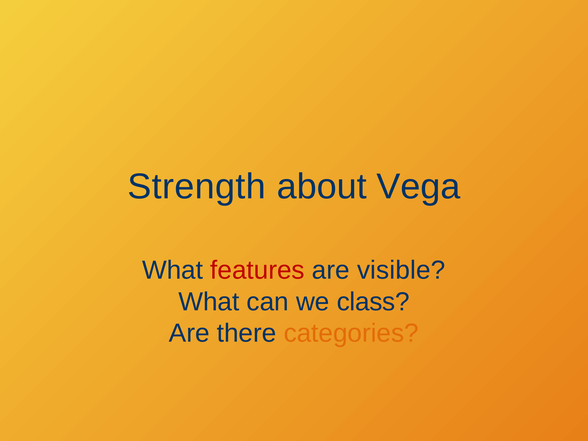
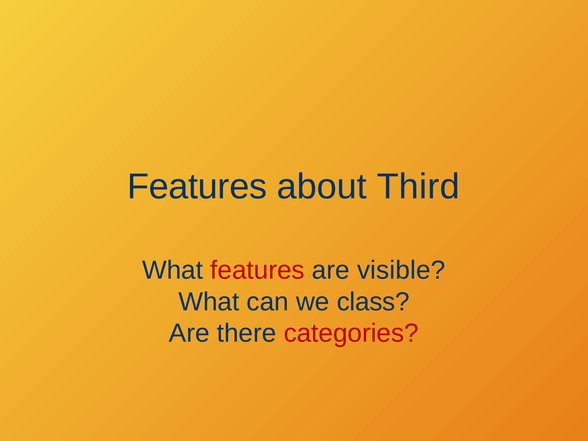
Strength at (197, 187): Strength -> Features
Vega: Vega -> Third
categories colour: orange -> red
